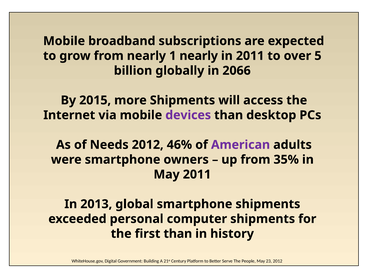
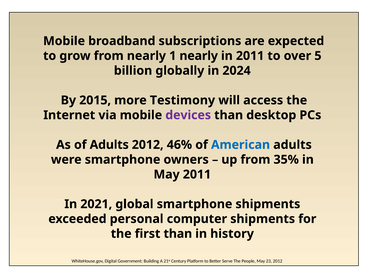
2066: 2066 -> 2024
more Shipments: Shipments -> Testimony
of Needs: Needs -> Adults
American colour: purple -> blue
2013: 2013 -> 2021
